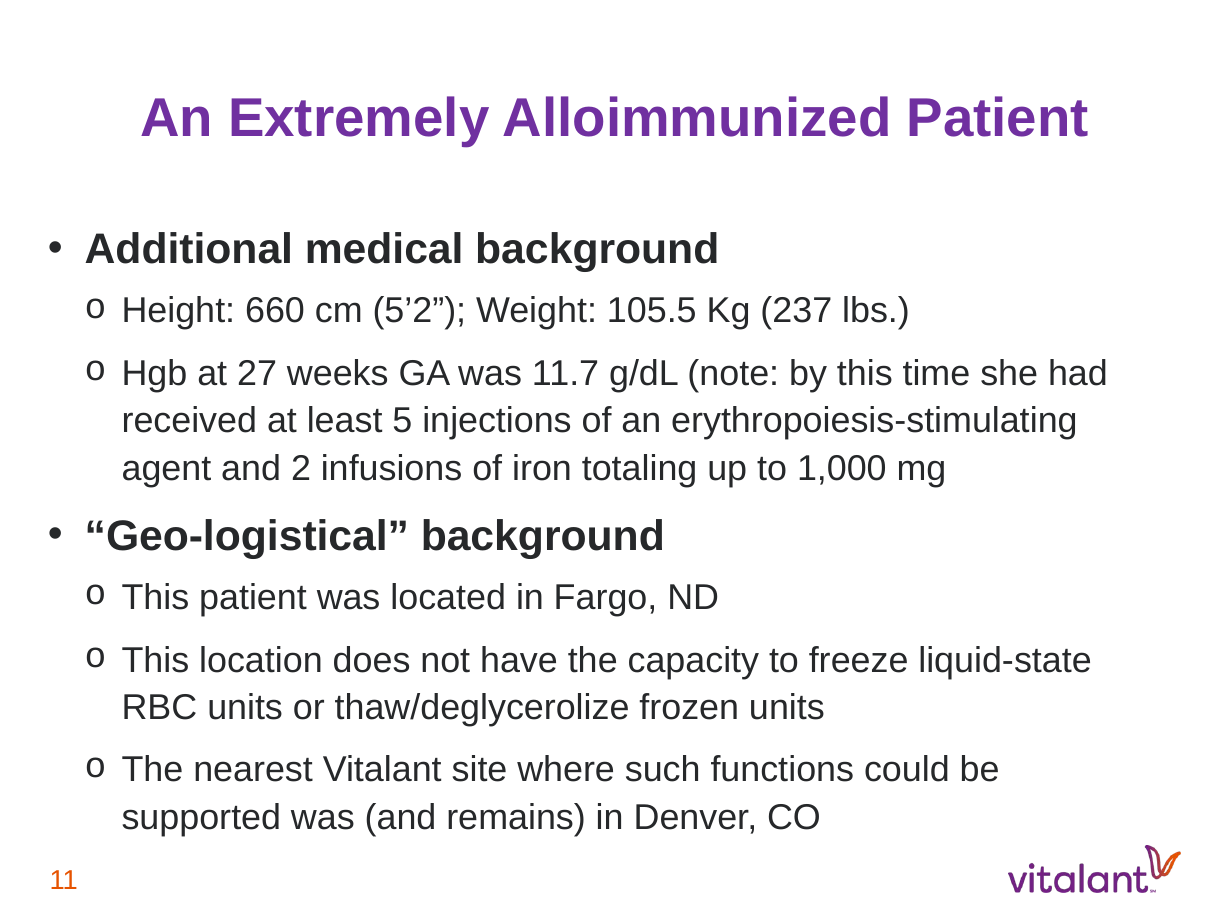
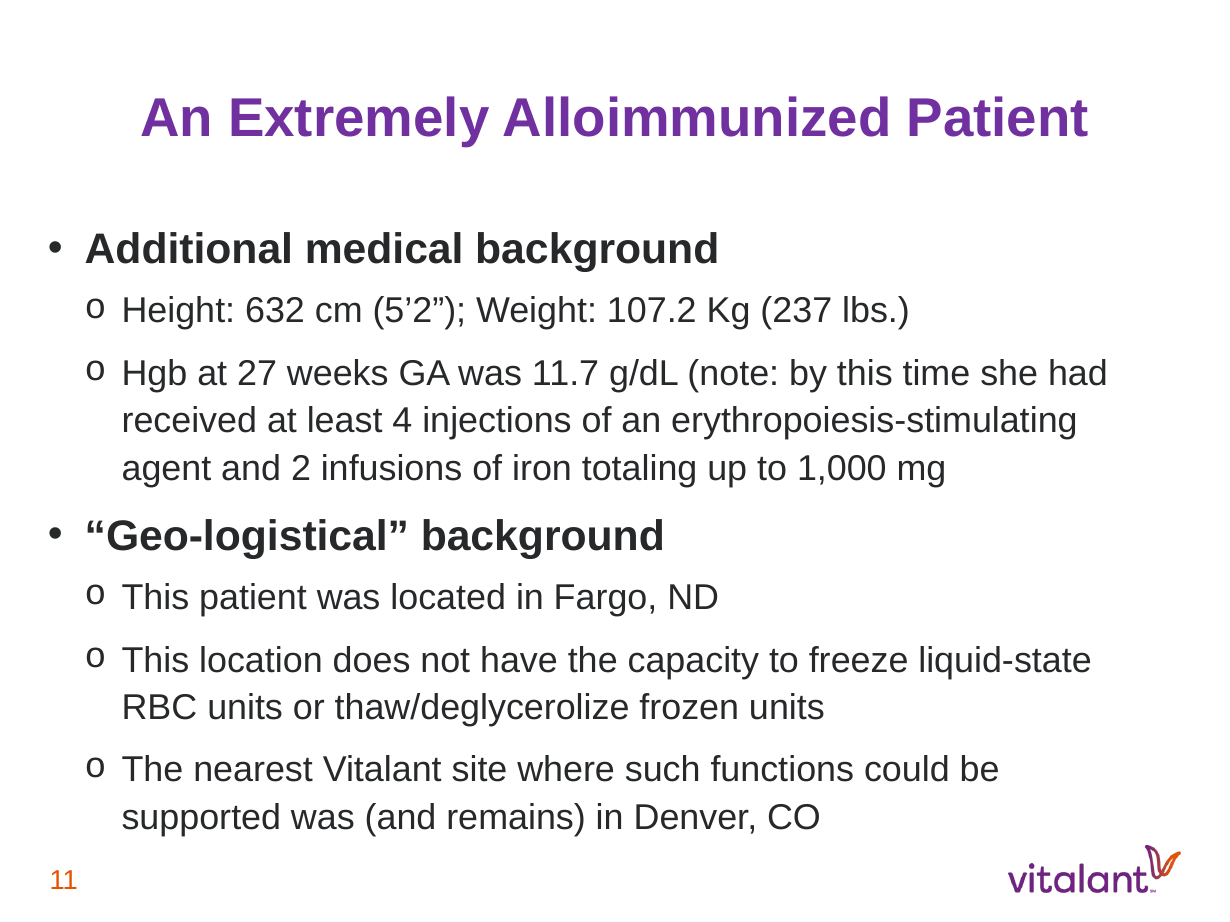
660: 660 -> 632
105.5: 105.5 -> 107.2
5: 5 -> 4
